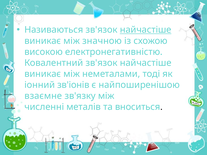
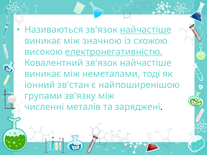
електронегативністю underline: none -> present
зв'іонів: зв'іонів -> зв'стан
взаємне: взаємне -> групами
вноситься: вноситься -> заряджені
